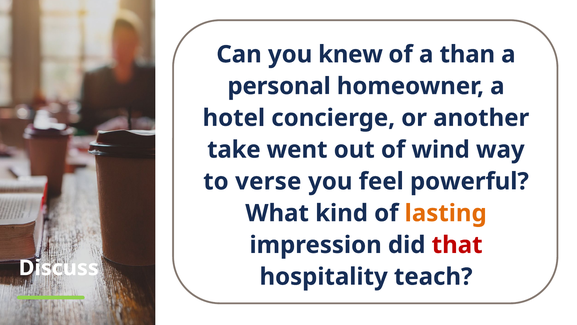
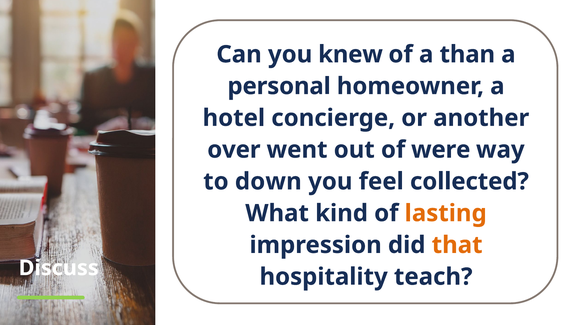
take: take -> over
wind: wind -> were
verse: verse -> down
powerful: powerful -> collected
that colour: red -> orange
